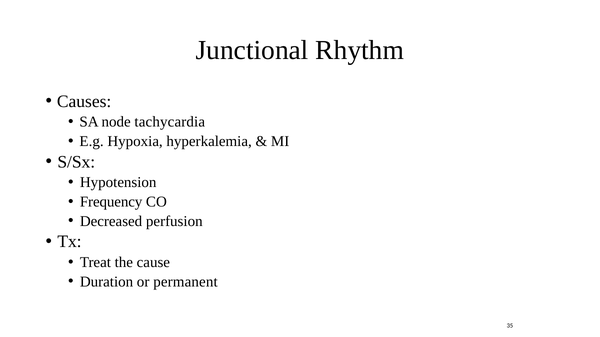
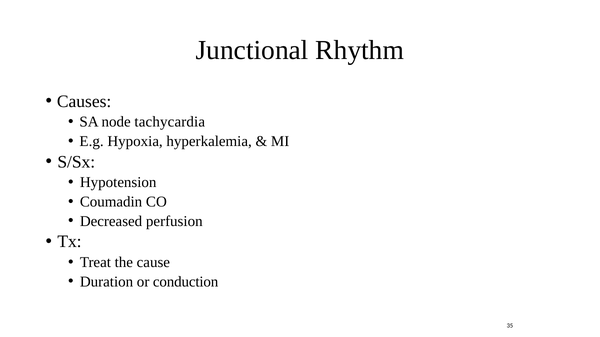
Frequency: Frequency -> Coumadin
permanent: permanent -> conduction
